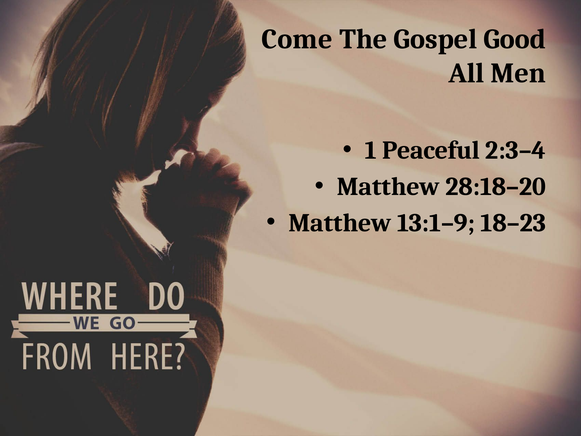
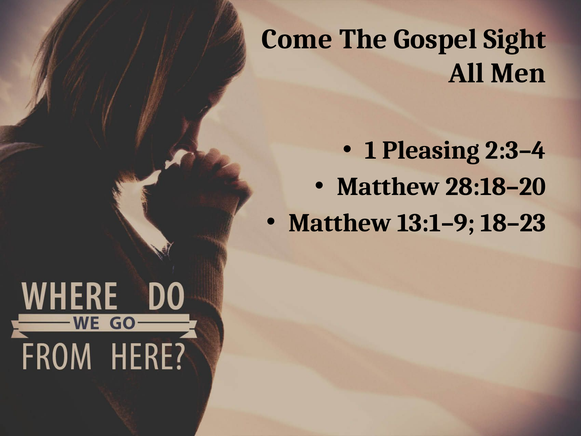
Good: Good -> Sight
Peaceful: Peaceful -> Pleasing
